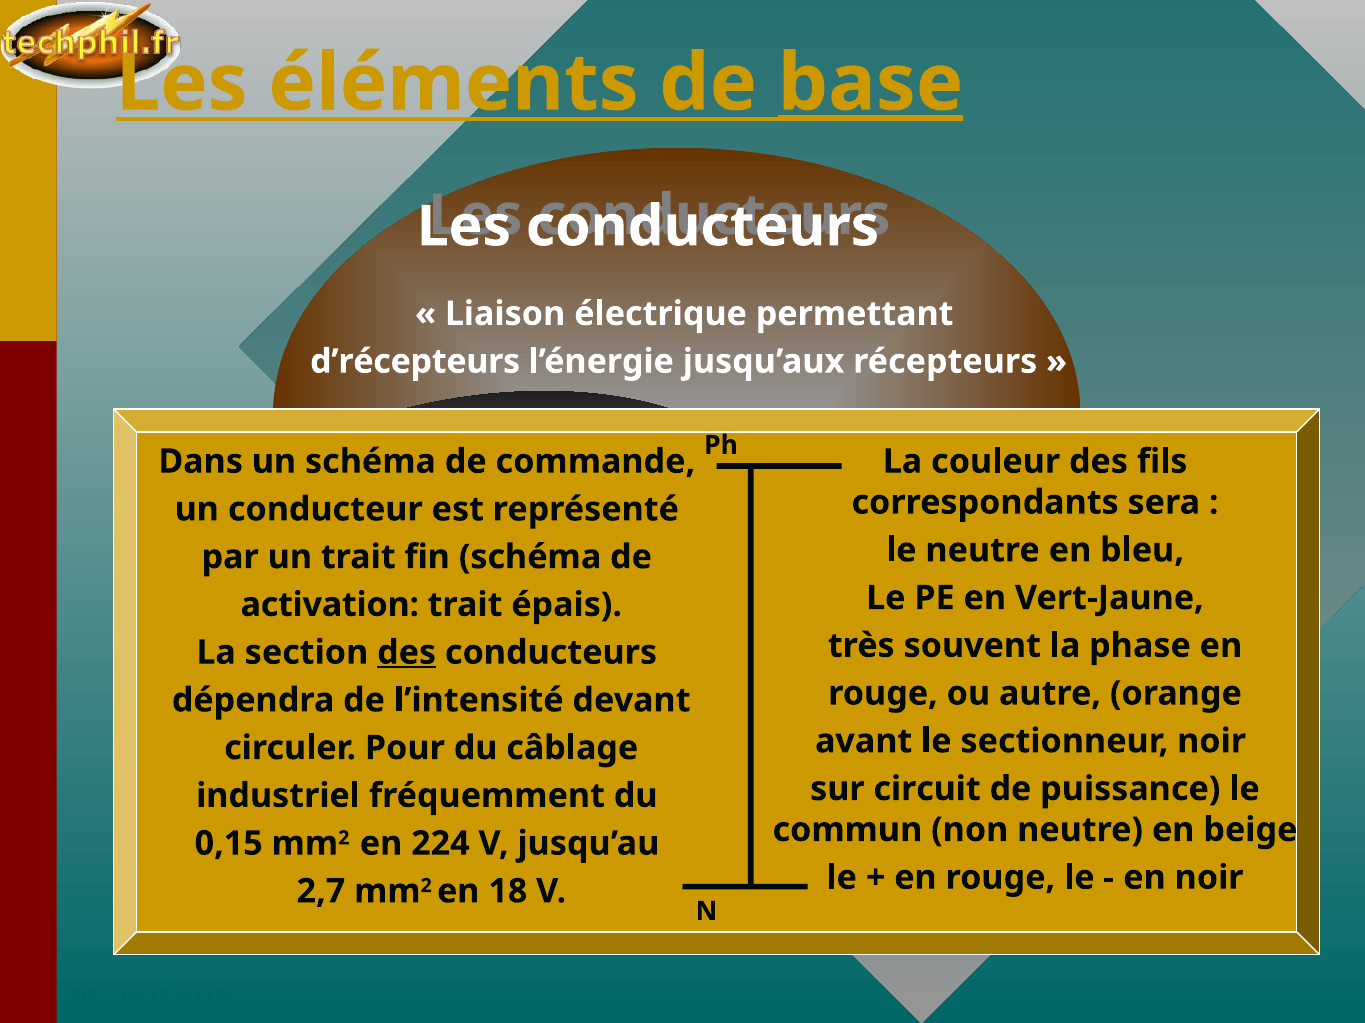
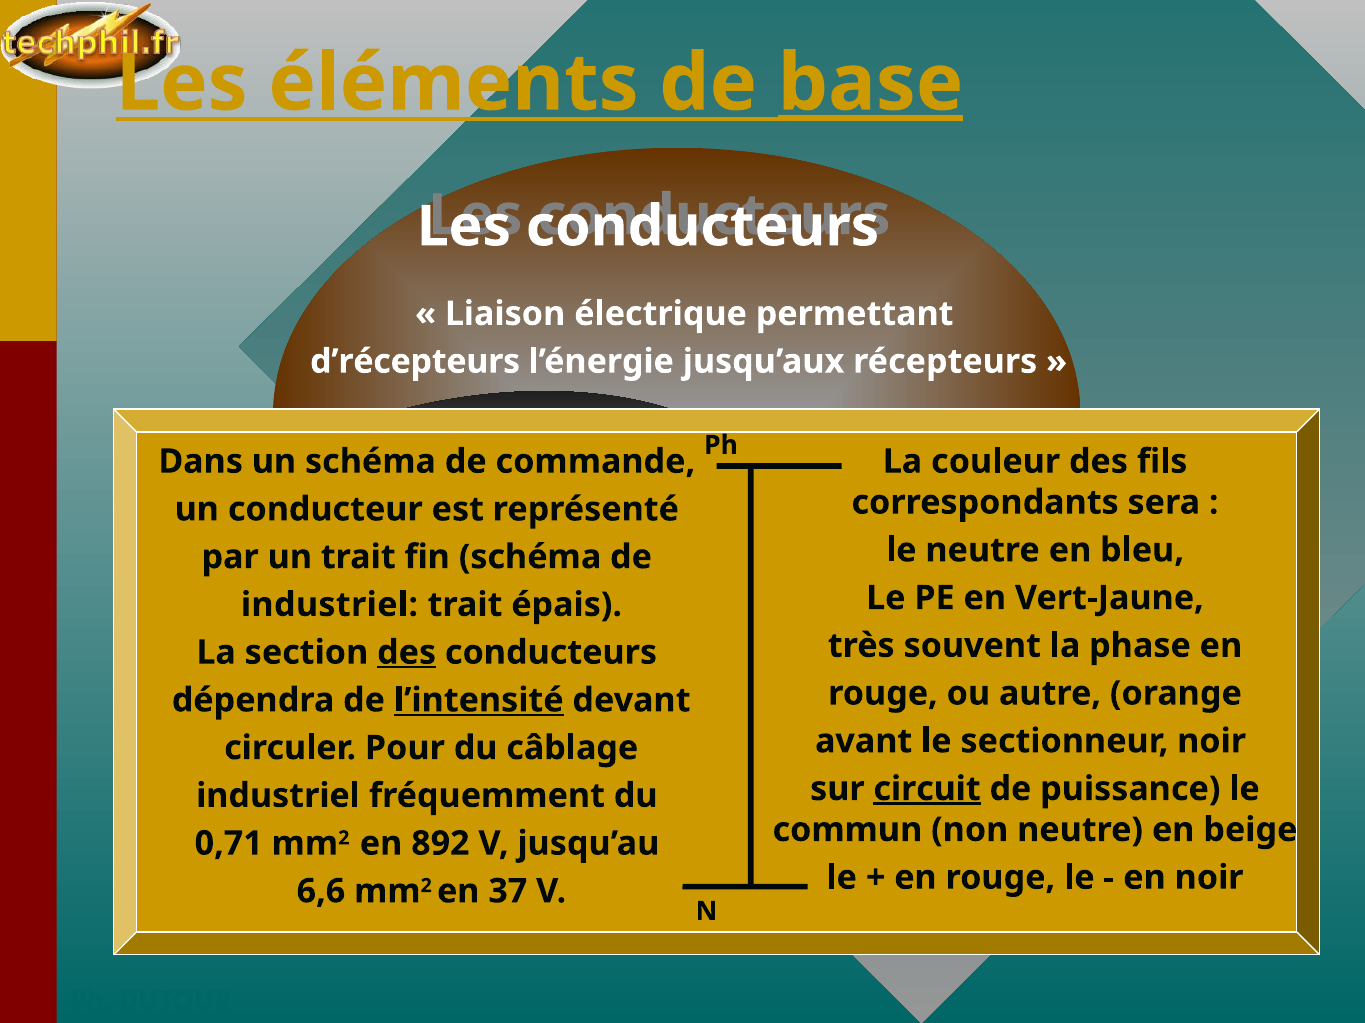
activation at (330, 605): activation -> industriel
l’intensité underline: none -> present
circuit underline: none -> present
0,15: 0,15 -> 0,71
224: 224 -> 892
2,7: 2,7 -> 6,6
18: 18 -> 37
